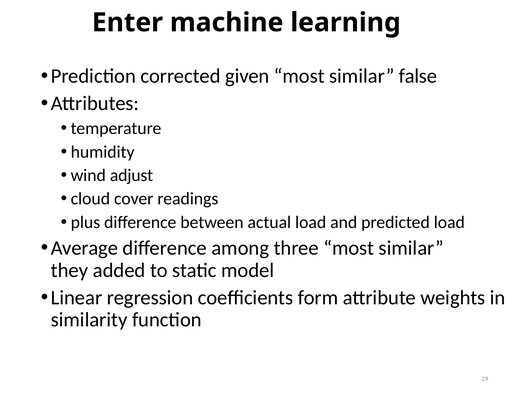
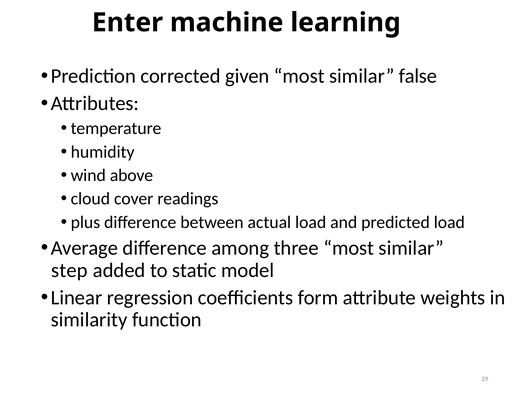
adjust: adjust -> above
they: they -> step
